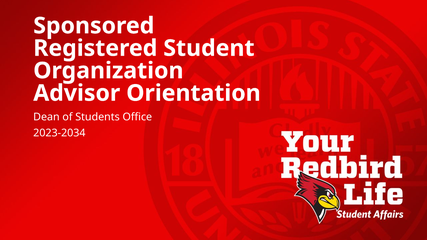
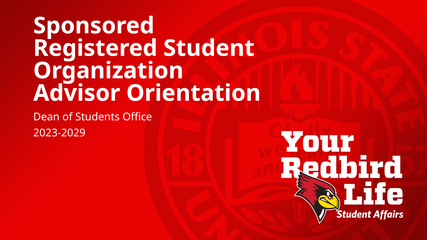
2023-2034: 2023-2034 -> 2023-2029
